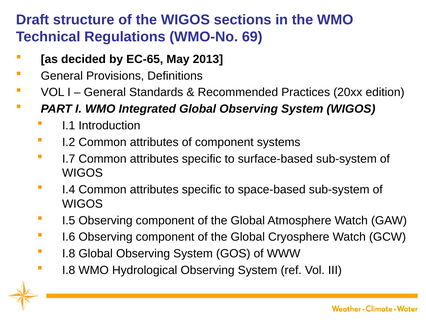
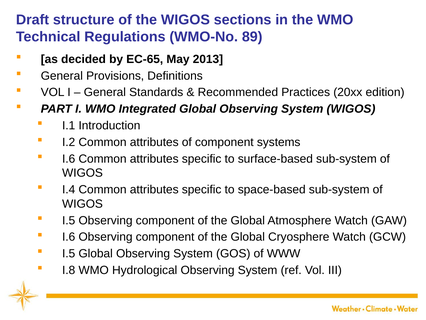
69: 69 -> 89
I.7 at (69, 159): I.7 -> I.6
I.8 at (69, 253): I.8 -> I.5
